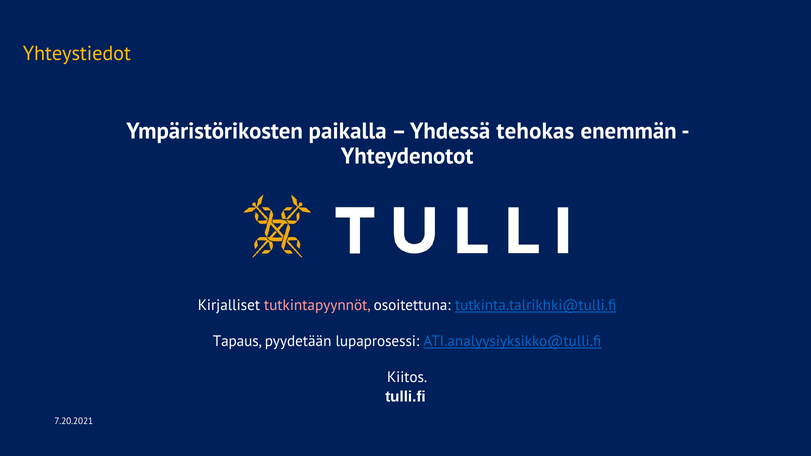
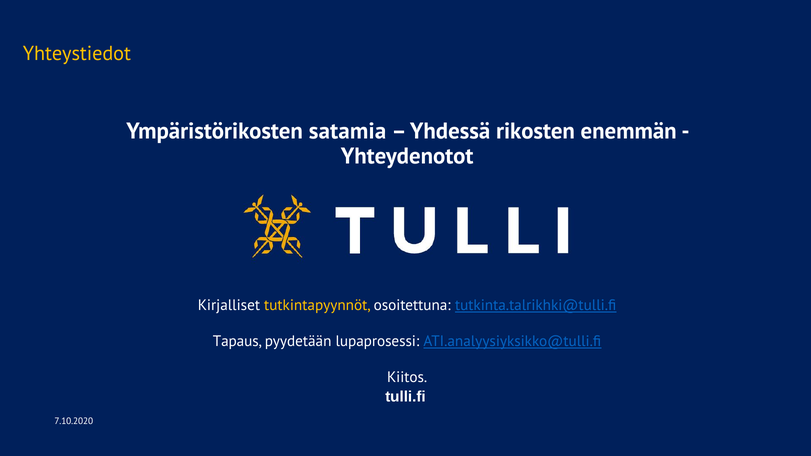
paikalla: paikalla -> satamia
tehokas: tehokas -> rikosten
tutkintapyynnöt colour: pink -> yellow
7.20.2021: 7.20.2021 -> 7.10.2020
